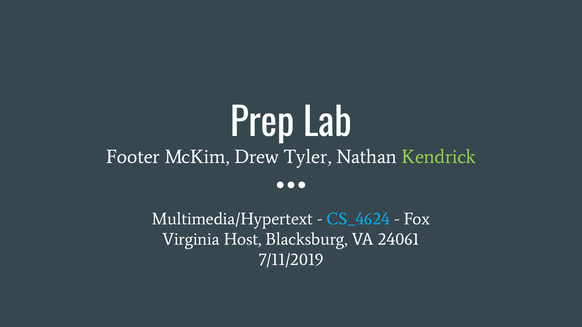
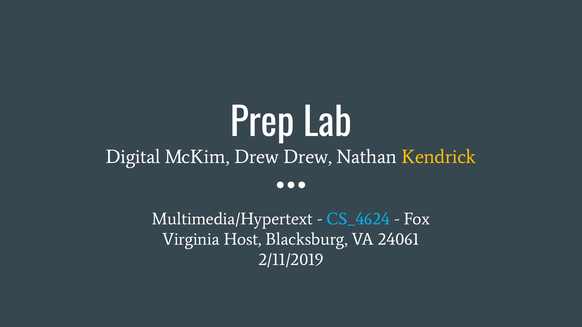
Footer: Footer -> Digital
Drew Tyler: Tyler -> Drew
Kendrick colour: light green -> yellow
7/11/2019: 7/11/2019 -> 2/11/2019
